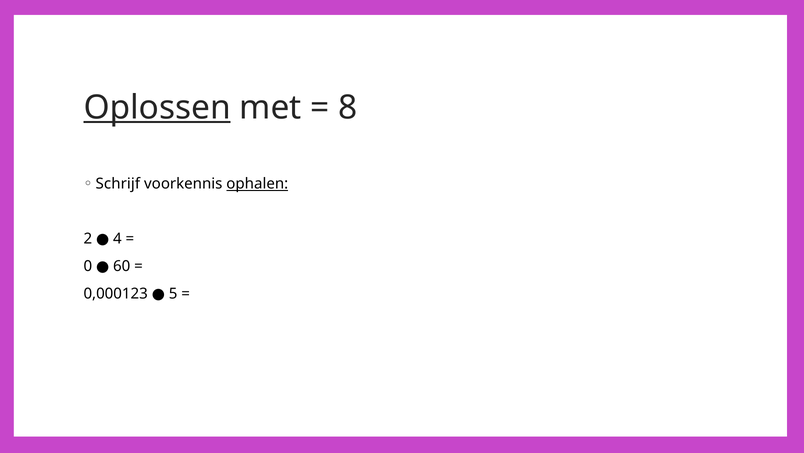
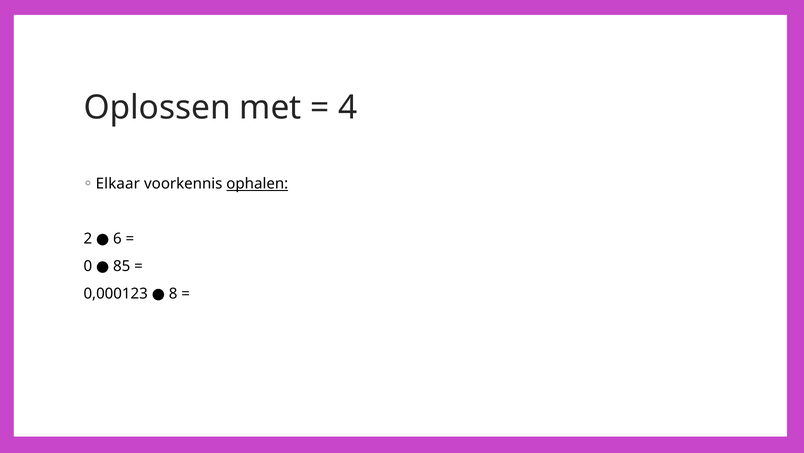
Oplossen underline: present -> none
8: 8 -> 4
Schrijf: Schrijf -> Elkaar
4: 4 -> 6
60: 60 -> 85
5: 5 -> 8
